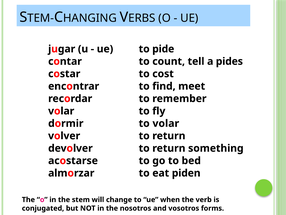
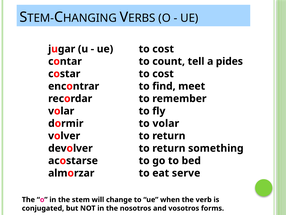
pide at (163, 49): pide -> cost
piden: piden -> serve
